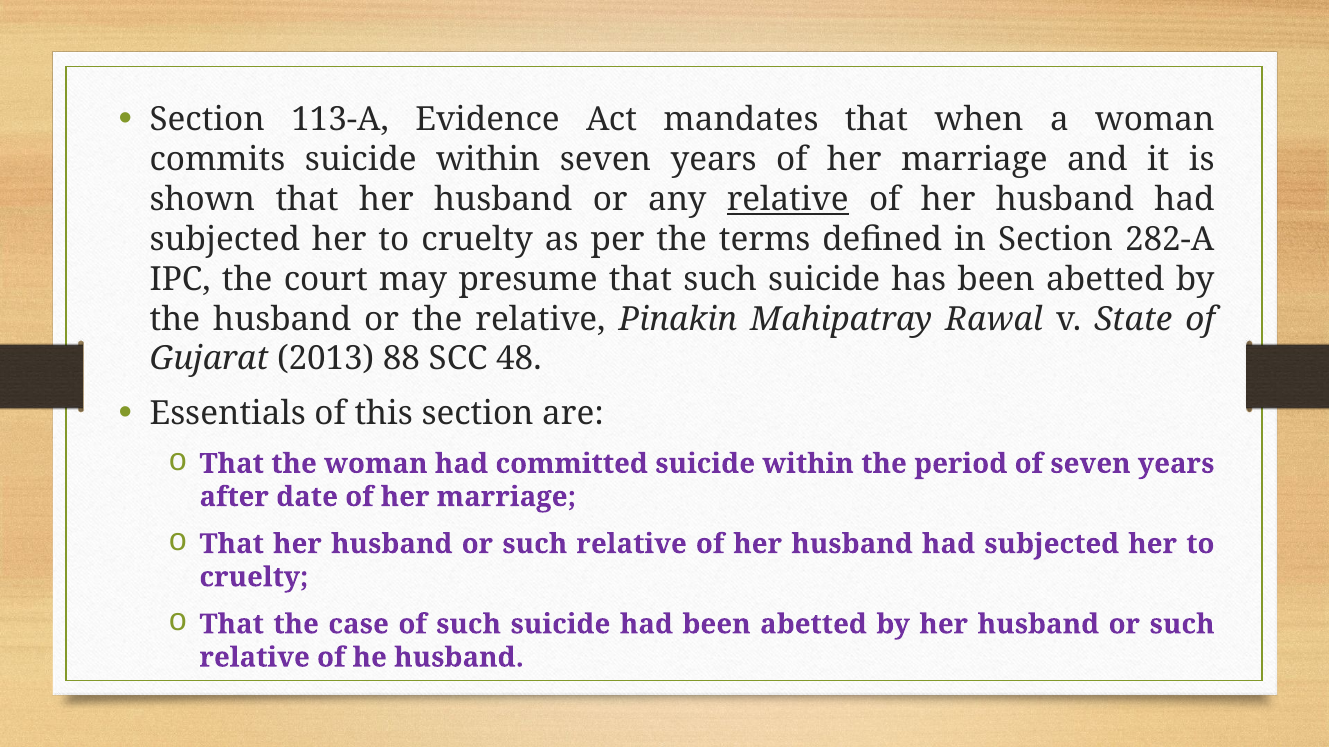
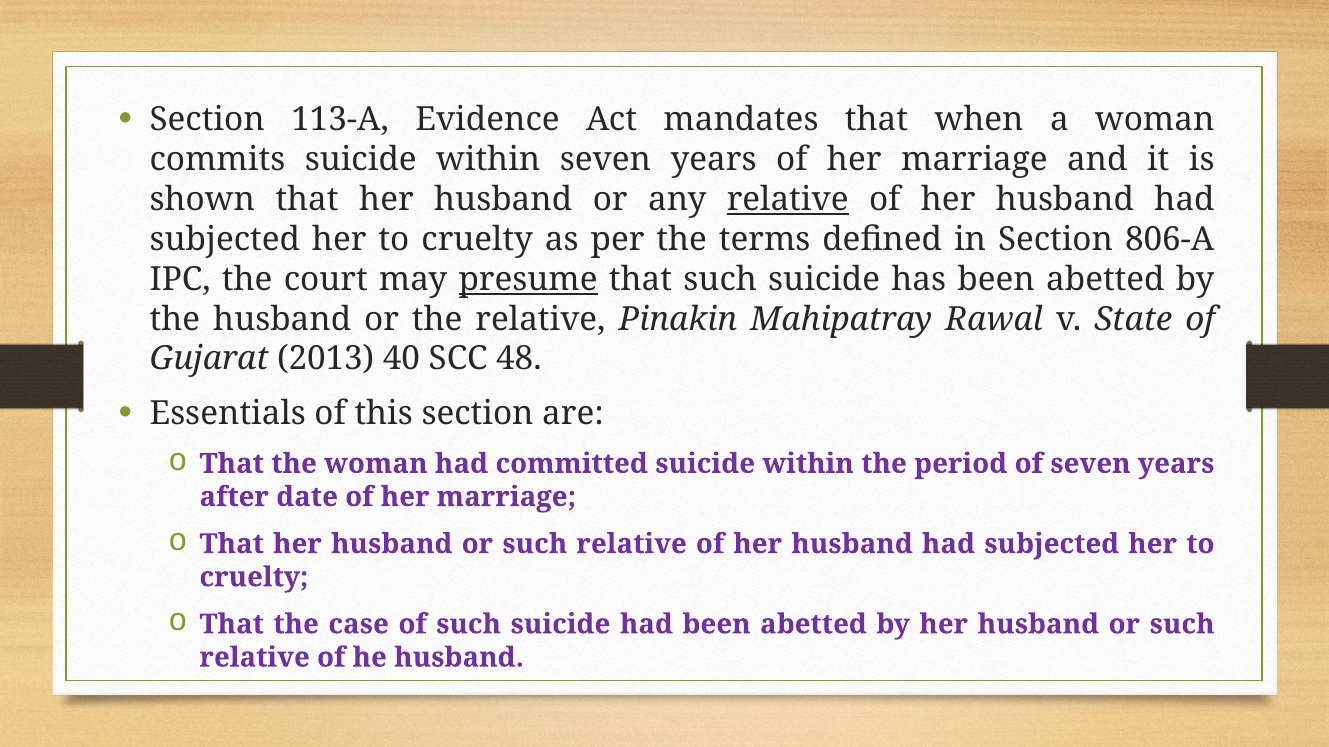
282-A: 282-A -> 806-A
presume underline: none -> present
88: 88 -> 40
